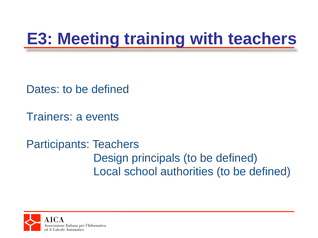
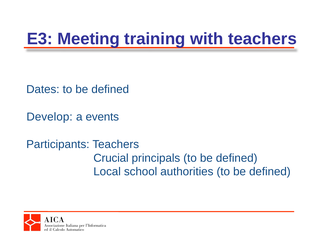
Trainers: Trainers -> Develop
Design: Design -> Crucial
